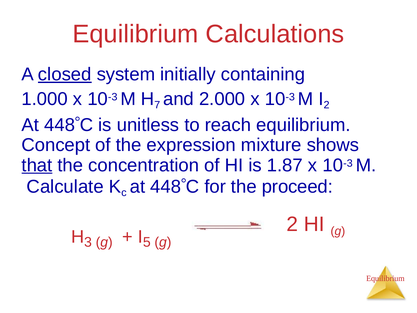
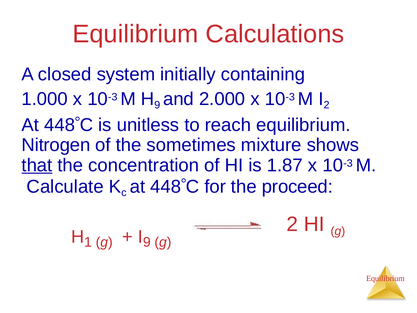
closed underline: present -> none
7 at (157, 105): 7 -> 9
Concept: Concept -> Nitrogen
expression: expression -> sometimes
3: 3 -> 1
5 at (147, 242): 5 -> 9
